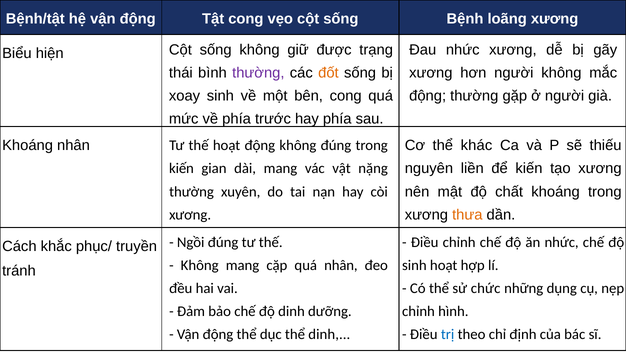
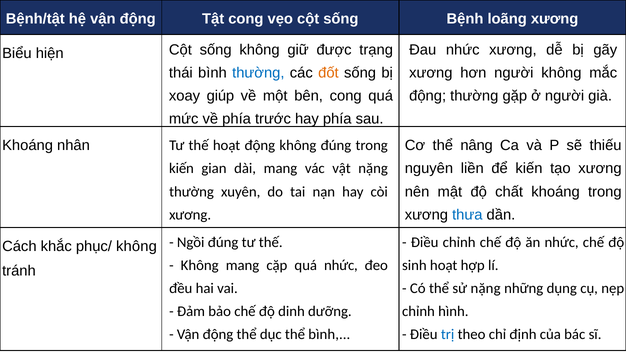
thường at (258, 73) colour: purple -> blue
xoay sinh: sinh -> giúp
khác: khác -> nâng
thưa colour: orange -> blue
phục/ truyền: truyền -> không
quá nhân: nhân -> nhức
sử chức: chức -> nặng
thể dinh: dinh -> bình
